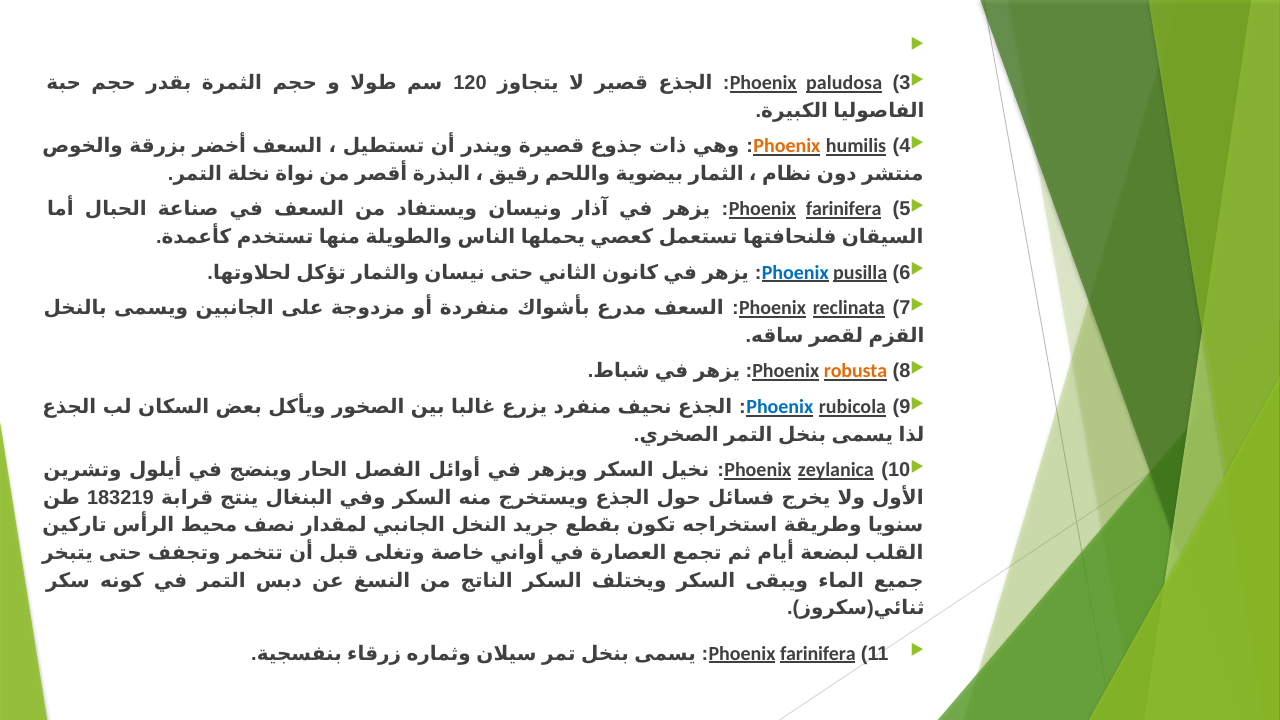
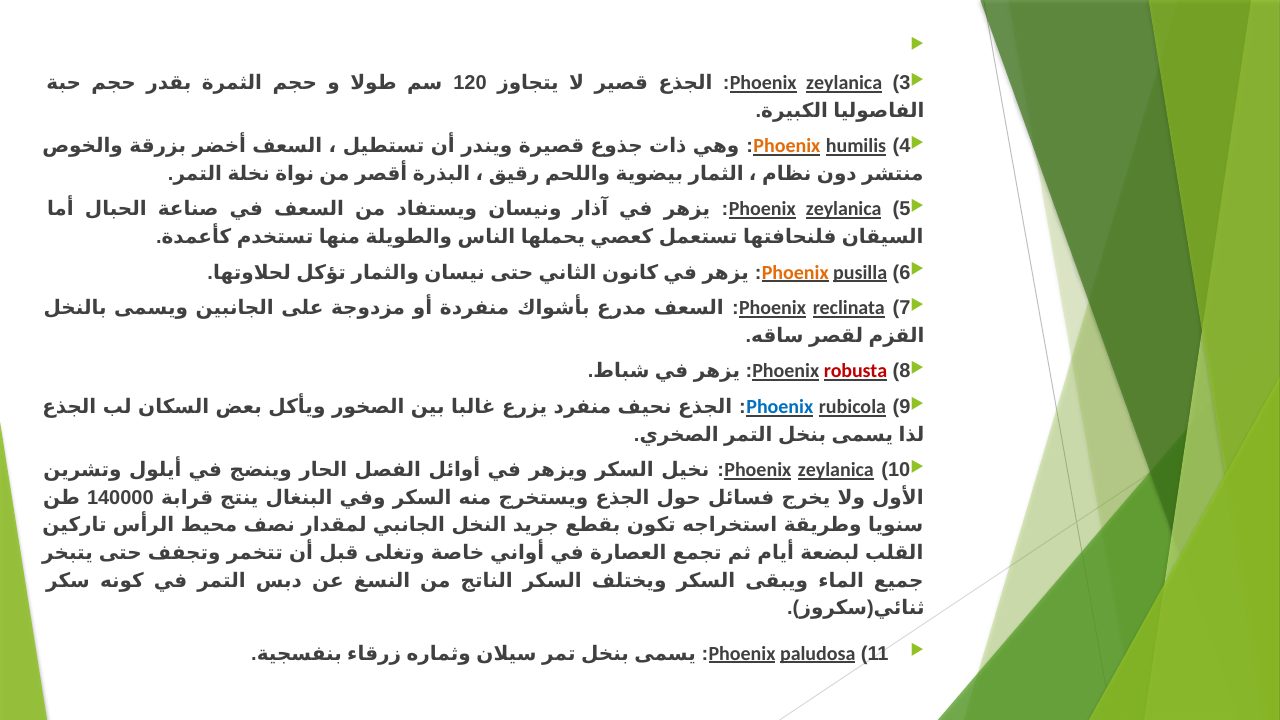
paludosa at (844, 83): paludosa -> zeylanica
farinifera at (844, 209): farinifera -> zeylanica
Phoenix at (795, 273) colour: blue -> orange
robusta colour: orange -> red
183219: 183219 -> 140000
farinifera at (818, 653): farinifera -> paludosa
